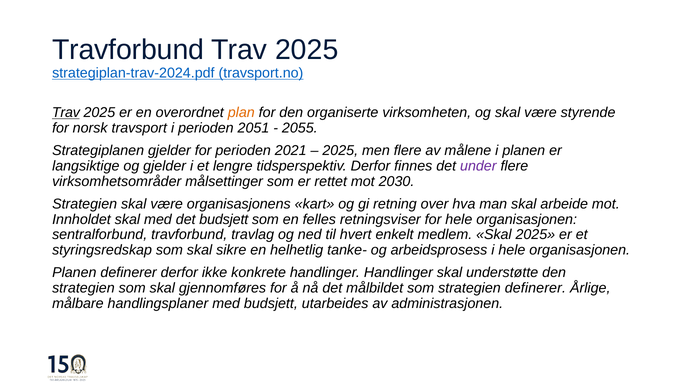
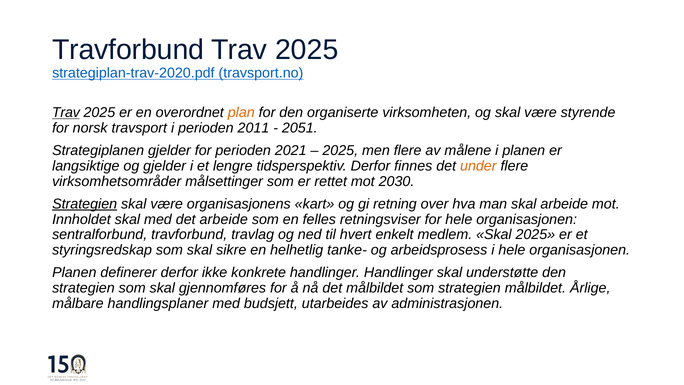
strategiplan-trav-2024.pdf: strategiplan-trav-2024.pdf -> strategiplan-trav-2020.pdf
2051: 2051 -> 2011
2055: 2055 -> 2051
under colour: purple -> orange
Strategien at (85, 204) underline: none -> present
det budsjett: budsjett -> arbeide
strategien definerer: definerer -> målbildet
